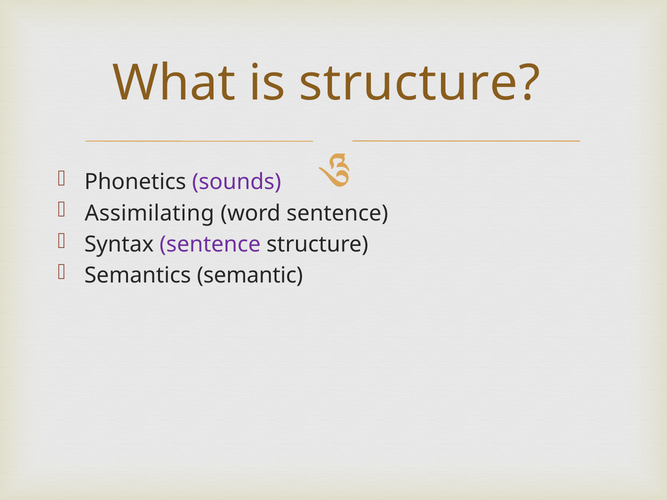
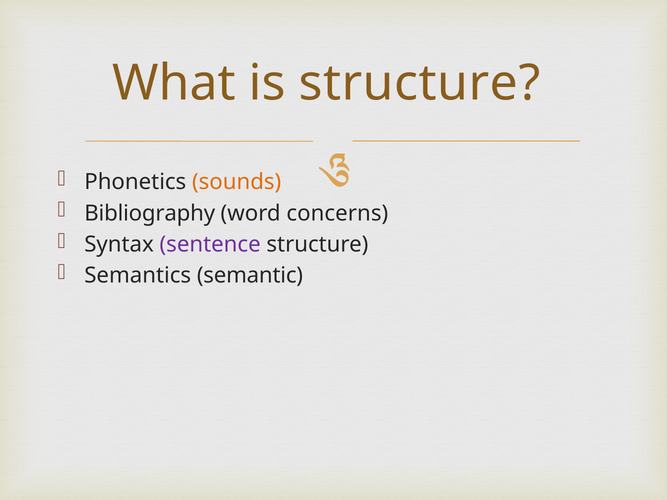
sounds colour: purple -> orange
Assimilating: Assimilating -> Bibliography
word sentence: sentence -> concerns
